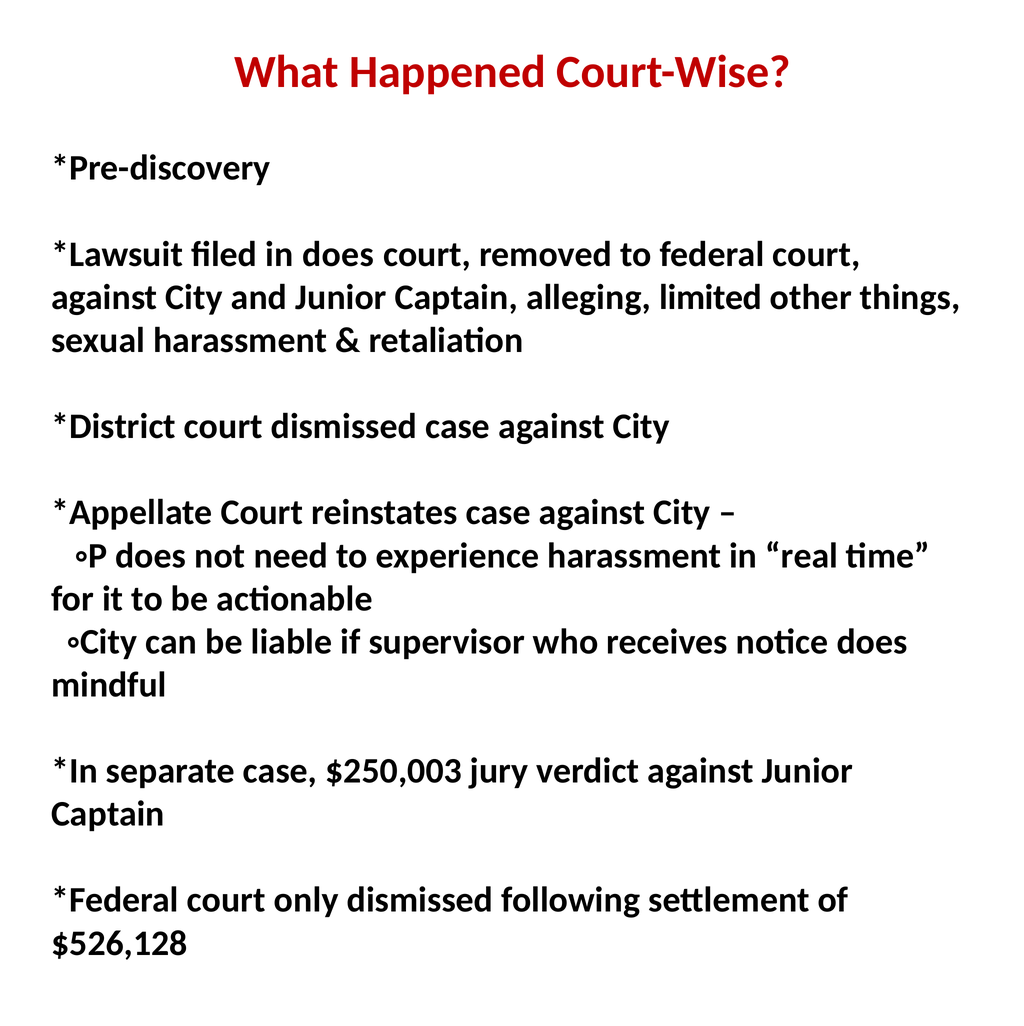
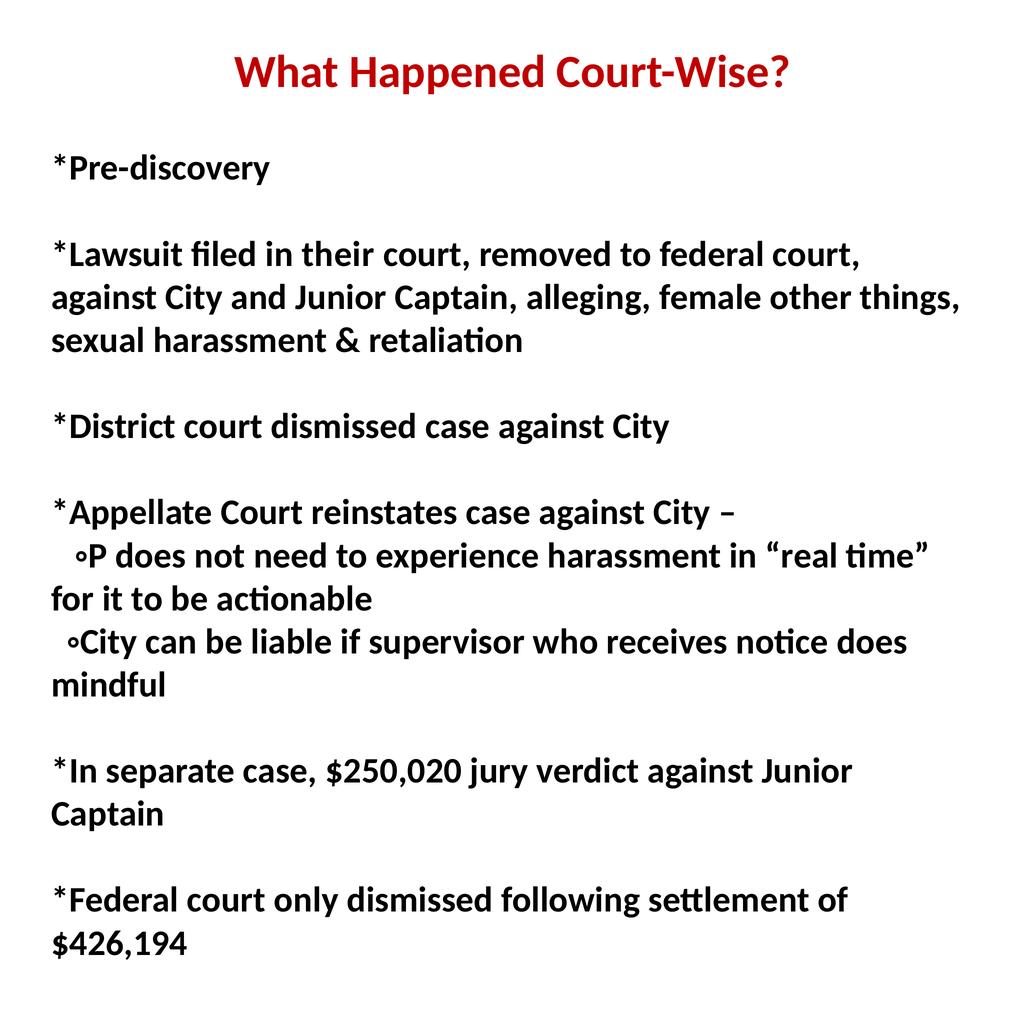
in does: does -> their
limited: limited -> female
$250,003: $250,003 -> $250,020
$526,128: $526,128 -> $426,194
